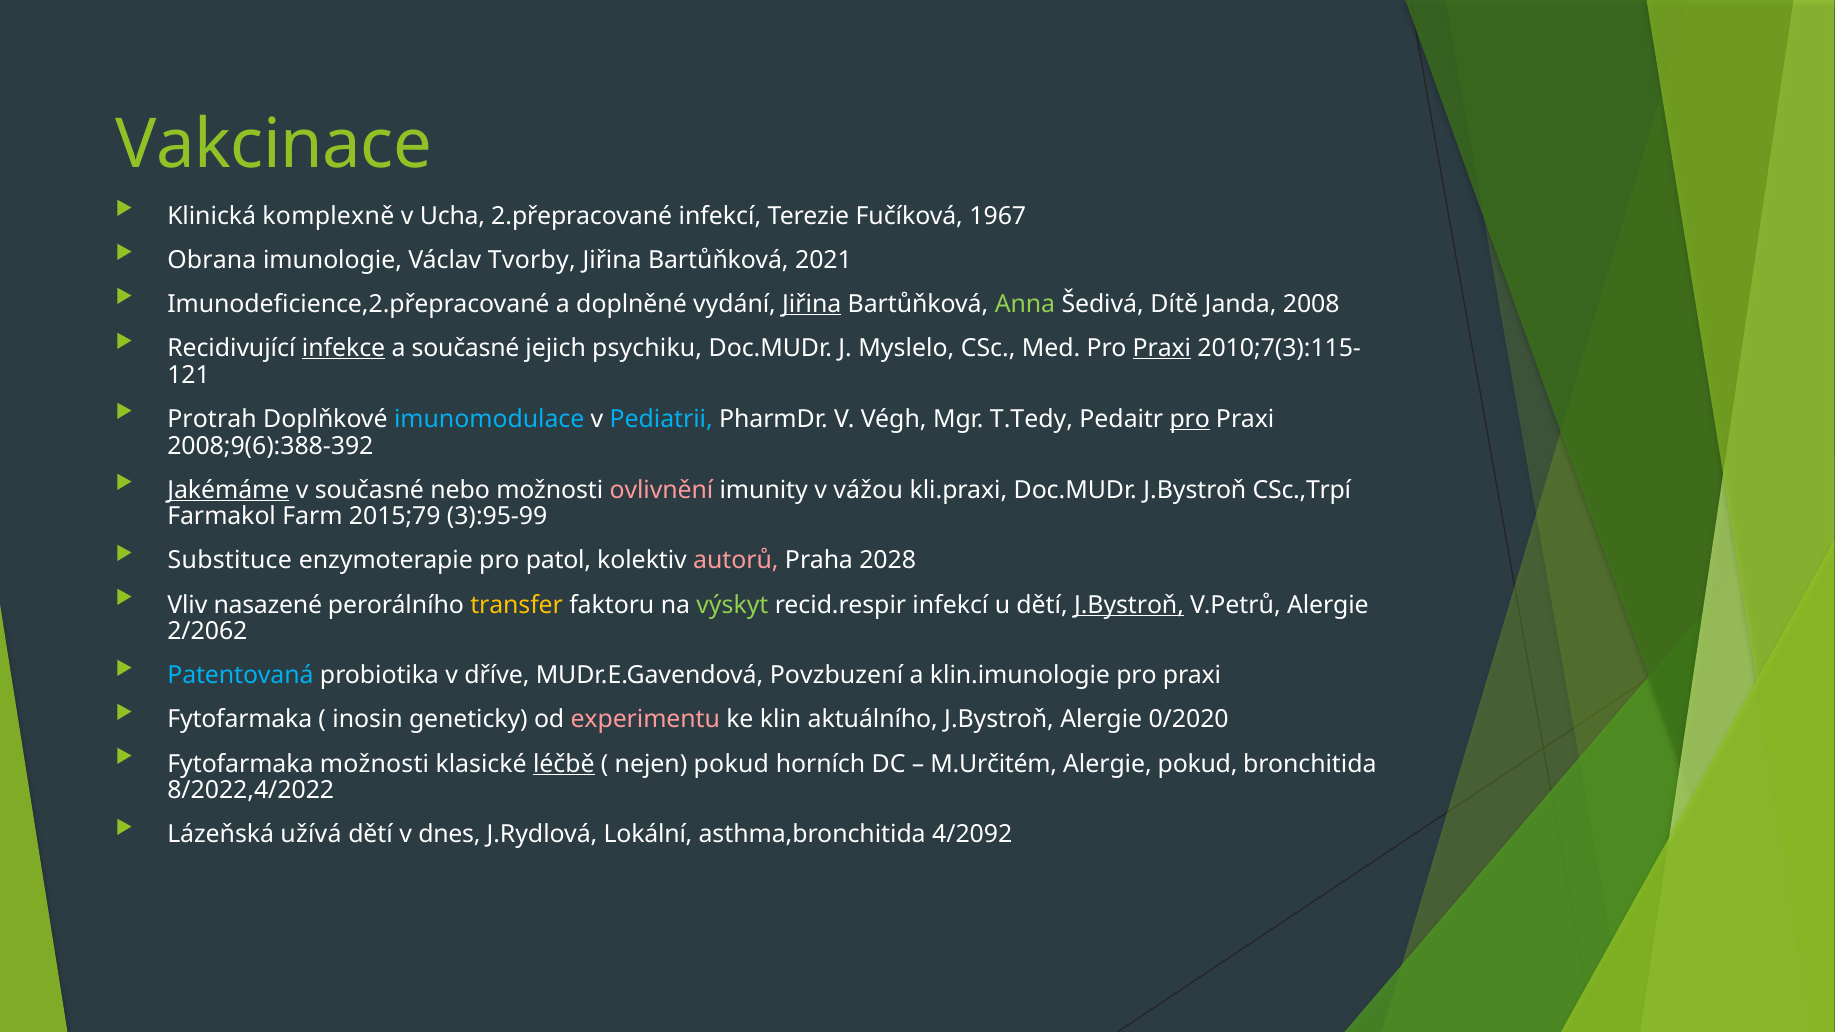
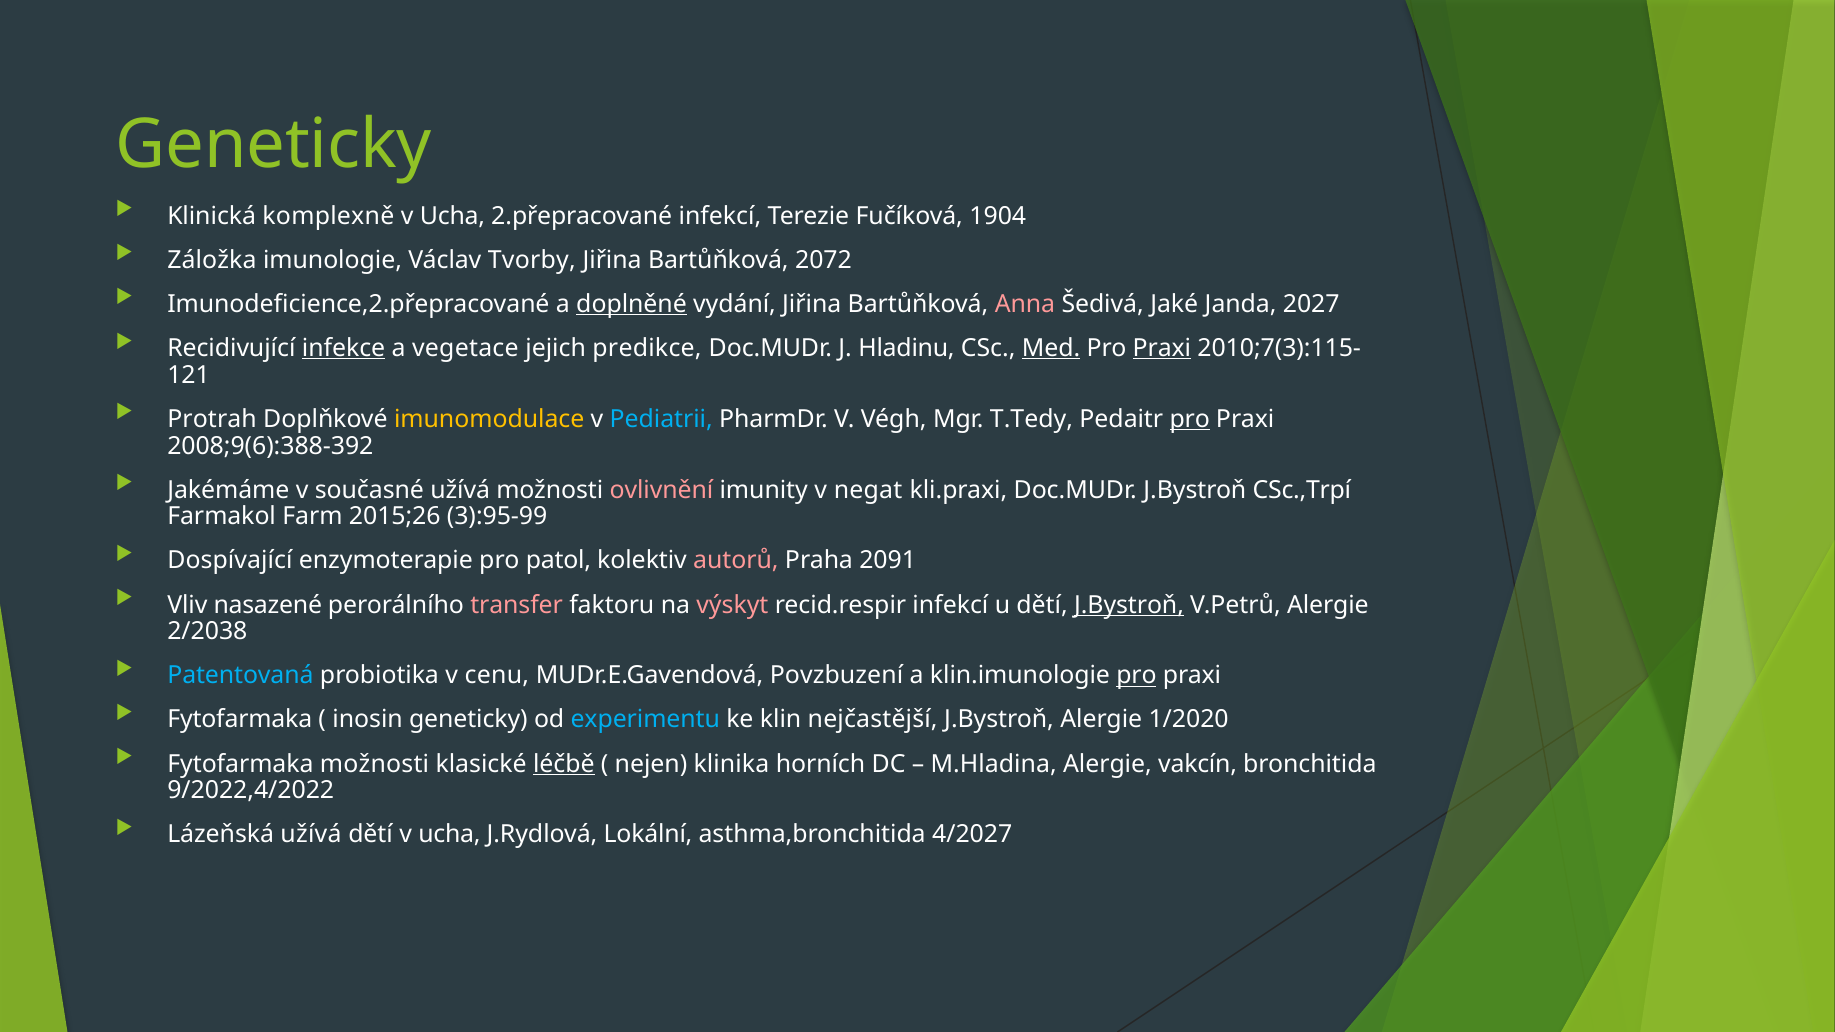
Vakcinace at (274, 145): Vakcinace -> Geneticky
1967: 1967 -> 1904
Obrana: Obrana -> Záložka
2021: 2021 -> 2072
doplněné underline: none -> present
Jiřina at (812, 304) underline: present -> none
Anna colour: light green -> pink
Dítě: Dítě -> Jaké
2008: 2008 -> 2027
a současné: současné -> vegetace
psychiku: psychiku -> predikce
Myslelo: Myslelo -> Hladinu
Med underline: none -> present
imunomodulace colour: light blue -> yellow
Jakémáme underline: present -> none
současné nebo: nebo -> užívá
vážou: vážou -> negat
2015;79: 2015;79 -> 2015;26
Substituce: Substituce -> Dospívající
2028: 2028 -> 2091
transfer colour: yellow -> pink
výskyt colour: light green -> pink
2/2062: 2/2062 -> 2/2038
dříve: dříve -> cenu
pro at (1136, 676) underline: none -> present
experimentu colour: pink -> light blue
aktuálního: aktuálního -> nejčastější
0/2020: 0/2020 -> 1/2020
nejen pokud: pokud -> klinika
M.Určitém: M.Určitém -> M.Hladina
Alergie pokud: pokud -> vakcín
8/2022,4/2022: 8/2022,4/2022 -> 9/2022,4/2022
dětí v dnes: dnes -> ucha
4/2092: 4/2092 -> 4/2027
